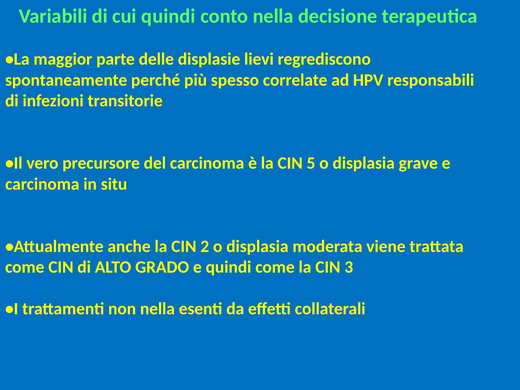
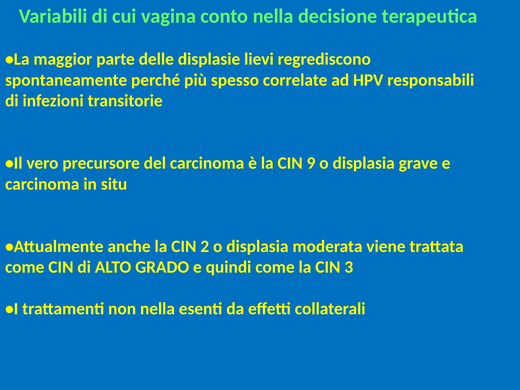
cui quindi: quindi -> vagina
5: 5 -> 9
